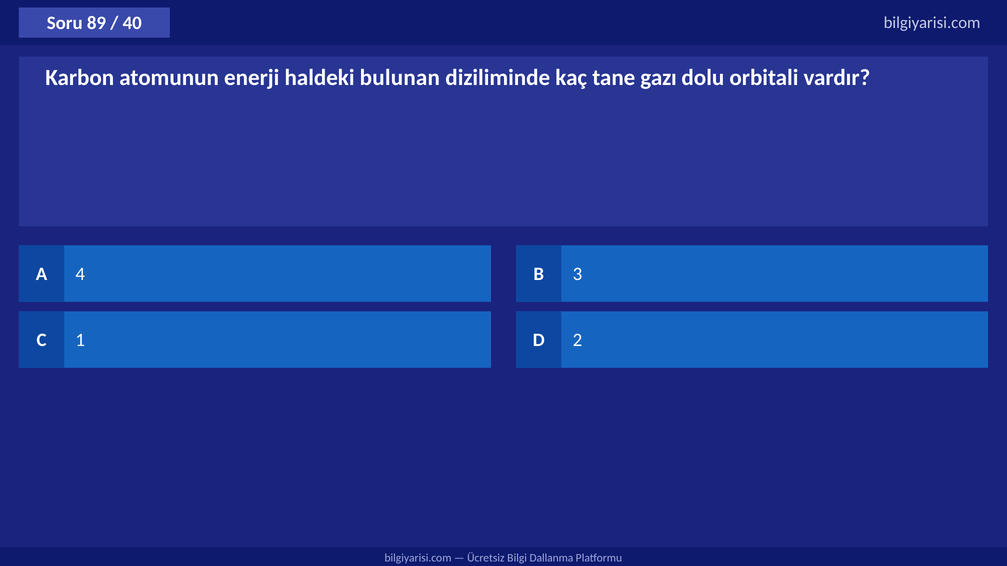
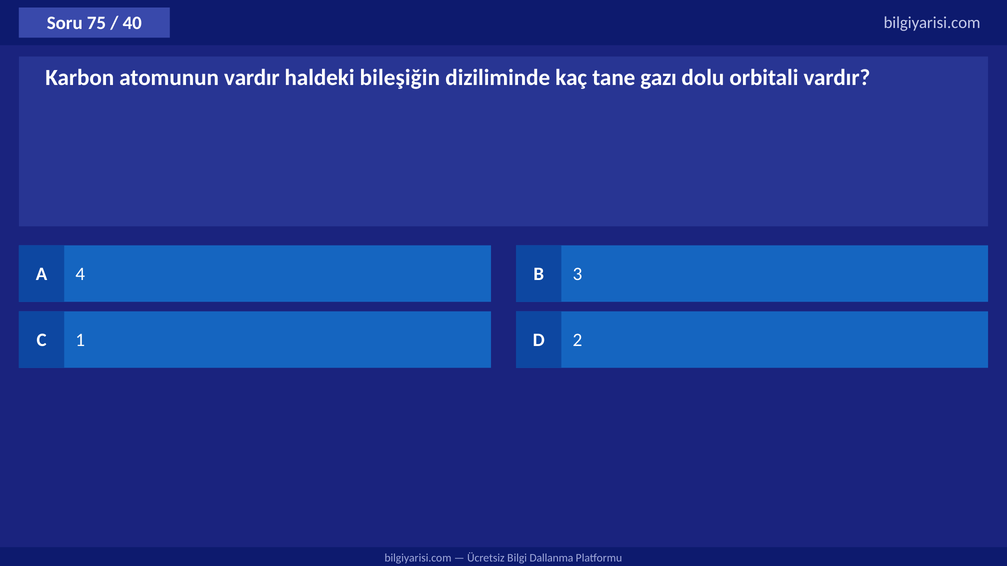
89: 89 -> 75
atomunun enerji: enerji -> vardır
bulunan: bulunan -> bileşiğin
